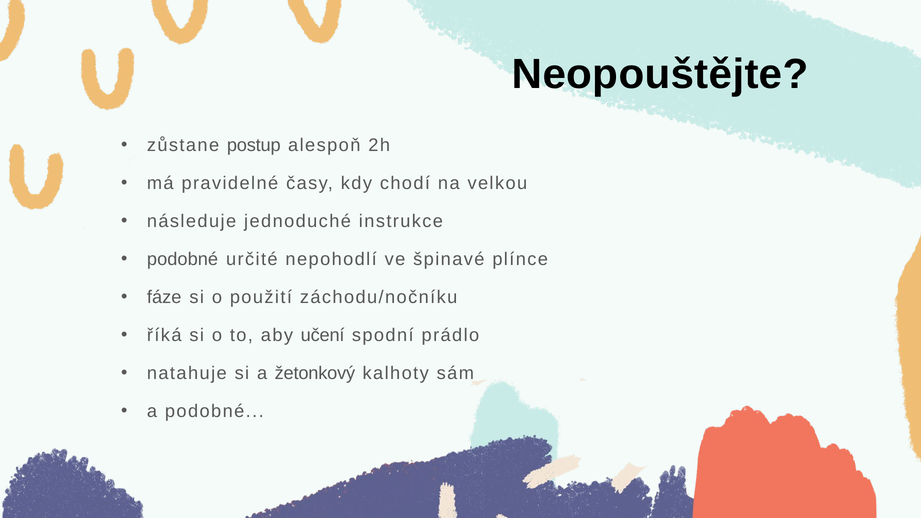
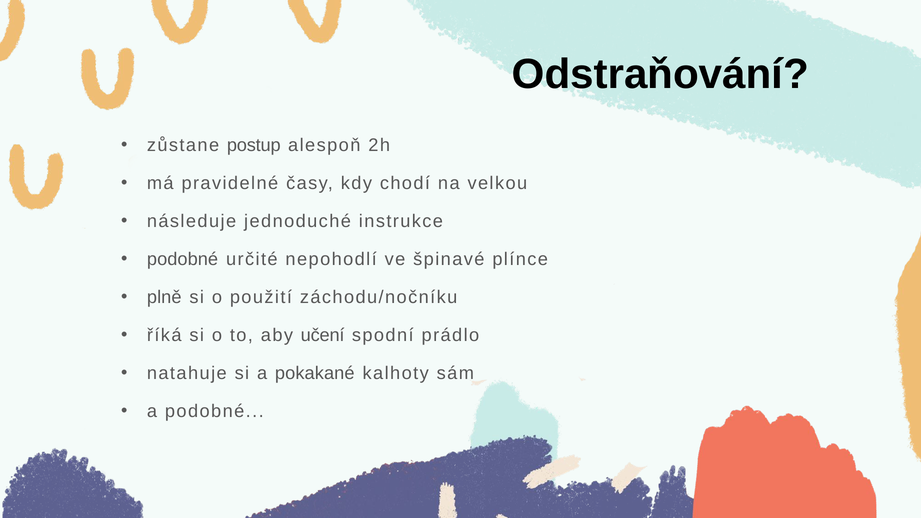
Neopouštějte: Neopouštějte -> Odstraňování
fáze: fáze -> plně
žetonkový: žetonkový -> pokakané
